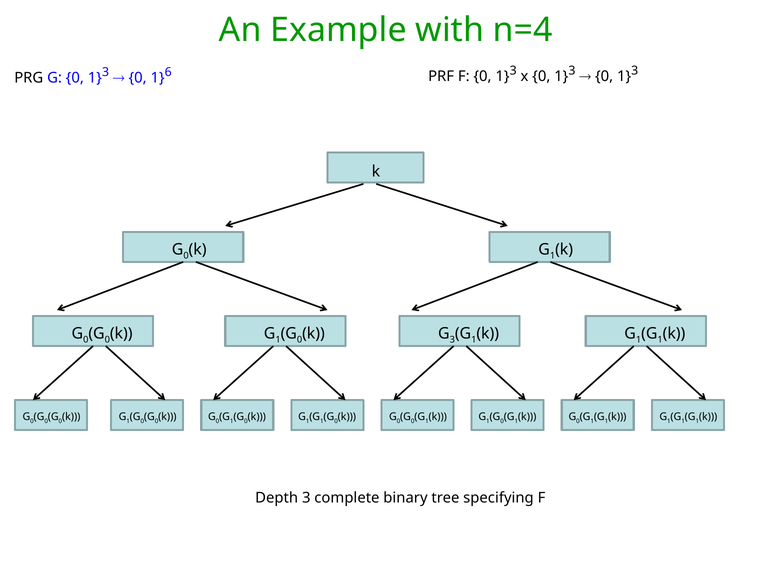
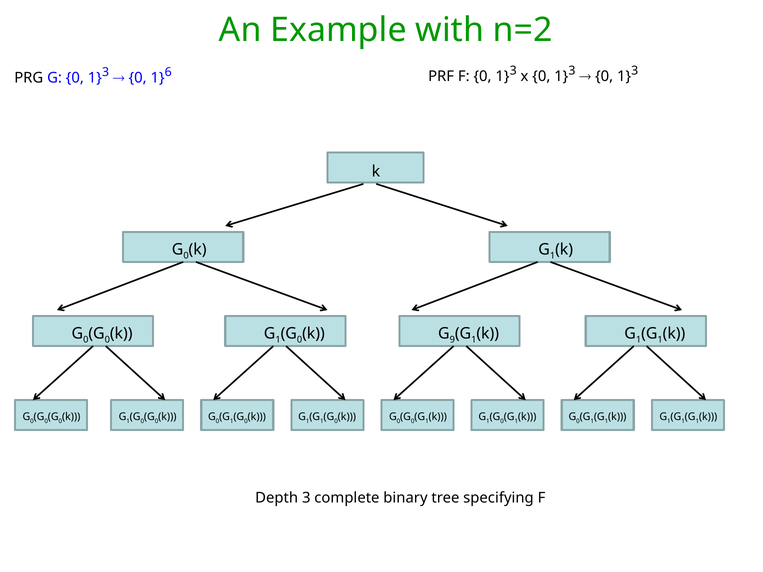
n=4: n=4 -> n=2
G 3: 3 -> 9
